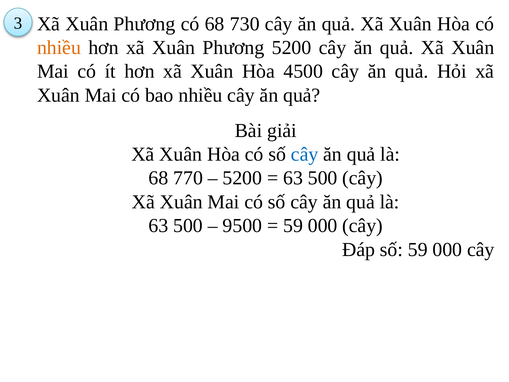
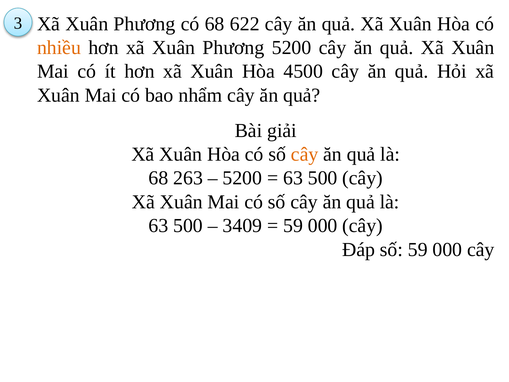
730: 730 -> 622
bao nhiều: nhiều -> nhẩm
cây at (305, 154) colour: blue -> orange
770: 770 -> 263
9500: 9500 -> 3409
